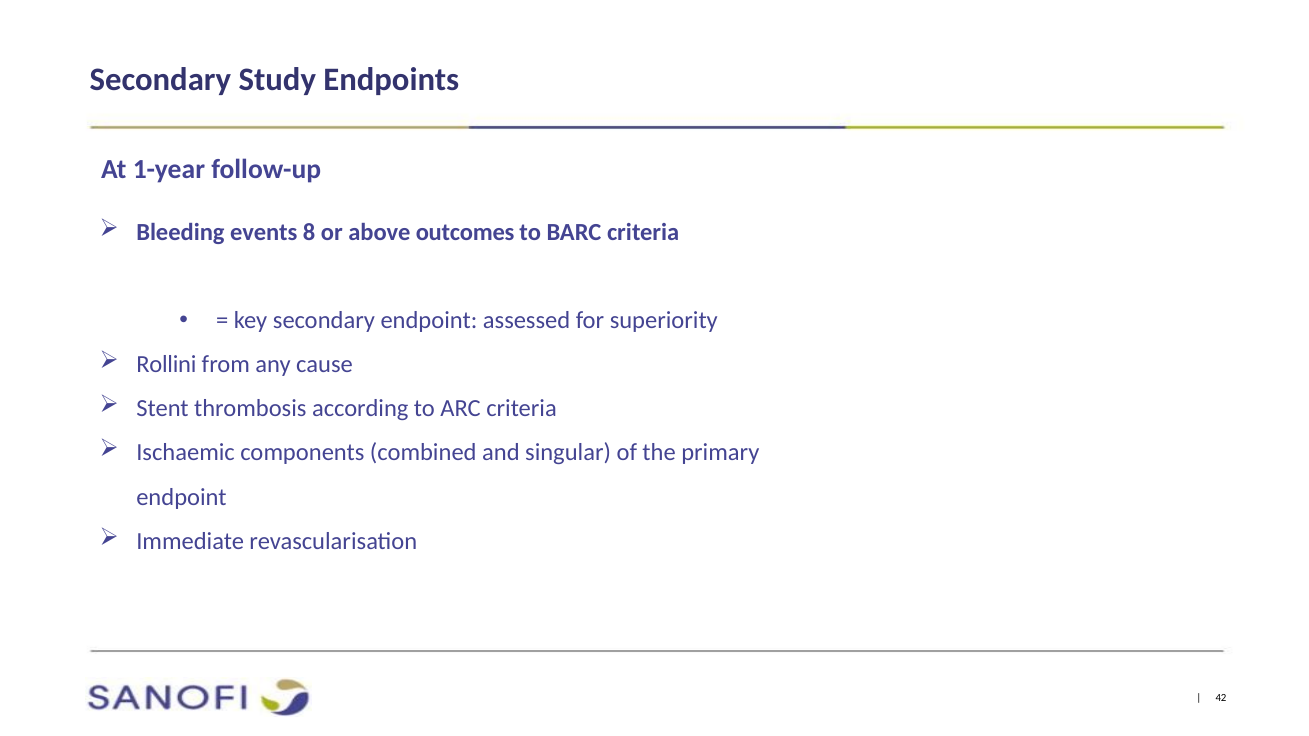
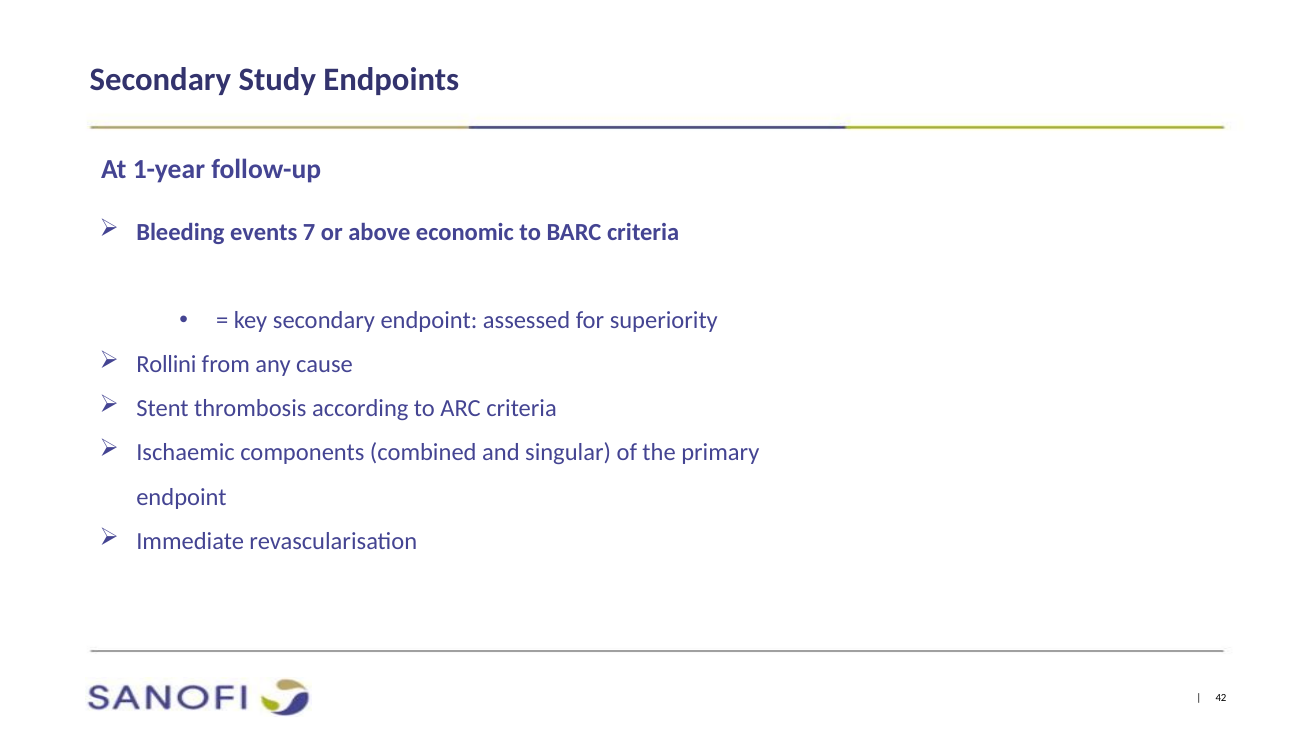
8: 8 -> 7
outcomes: outcomes -> economic
